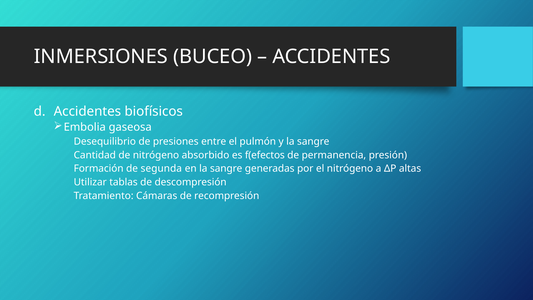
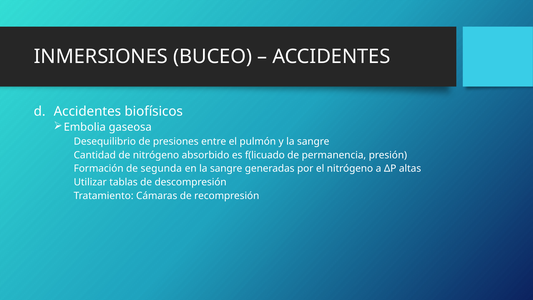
f(efectos: f(efectos -> f(licuado
